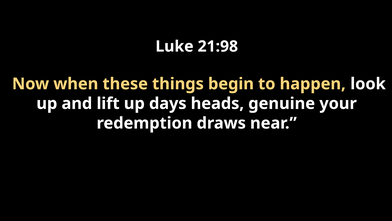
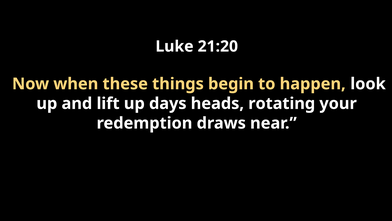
21:98: 21:98 -> 21:20
genuine: genuine -> rotating
